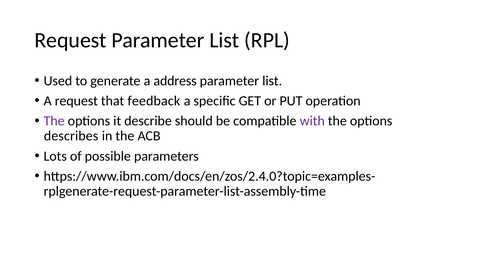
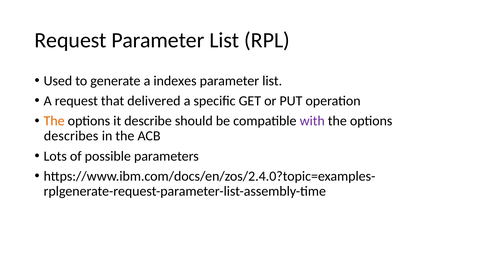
address: address -> indexes
feedback: feedback -> delivered
The at (54, 121) colour: purple -> orange
